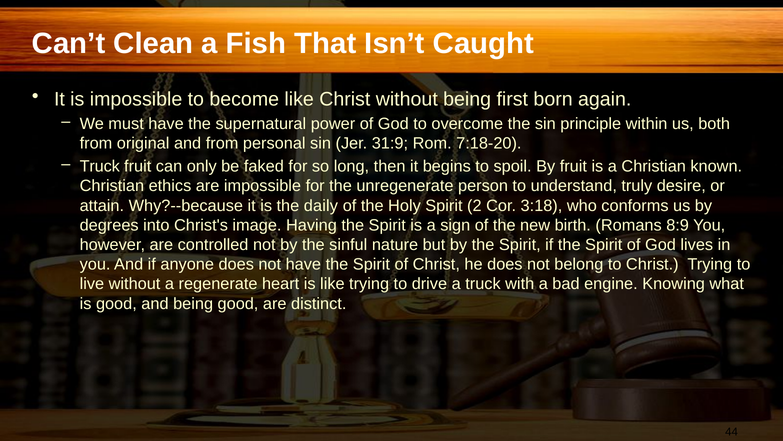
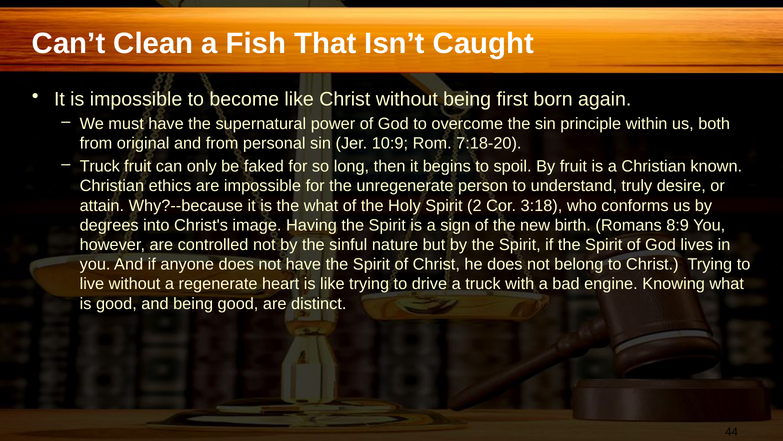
31:9: 31:9 -> 10:9
the daily: daily -> what
